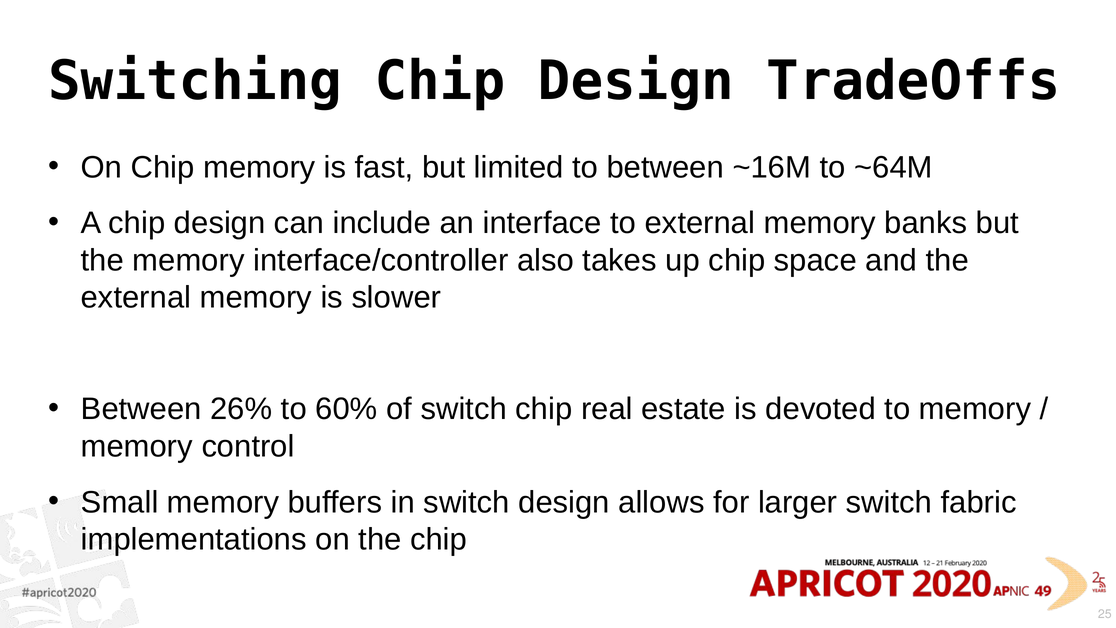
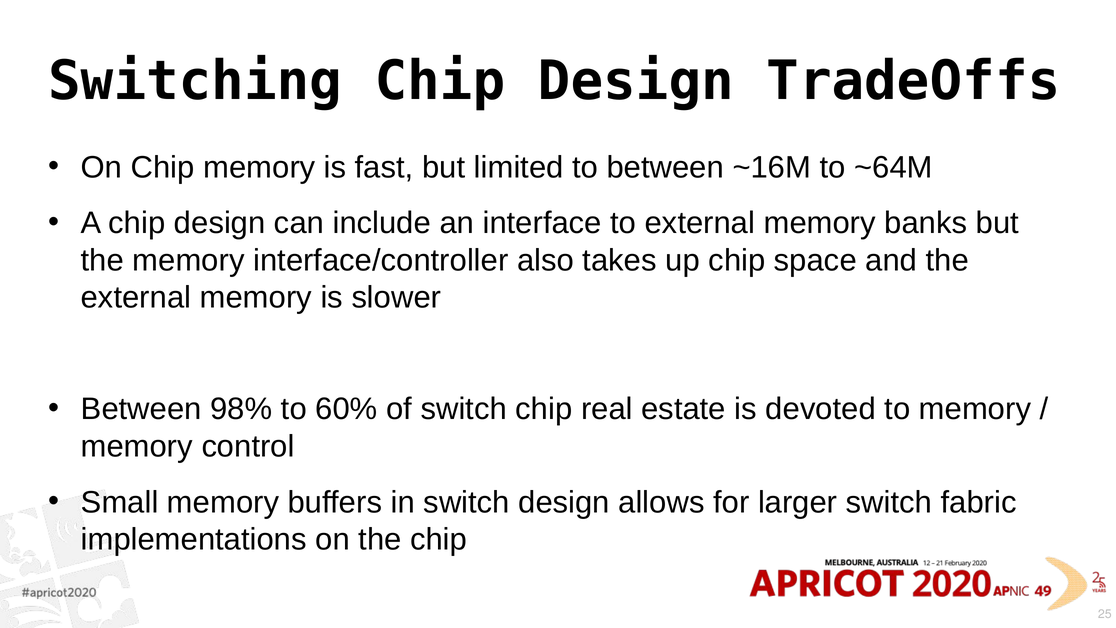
26%: 26% -> 98%
